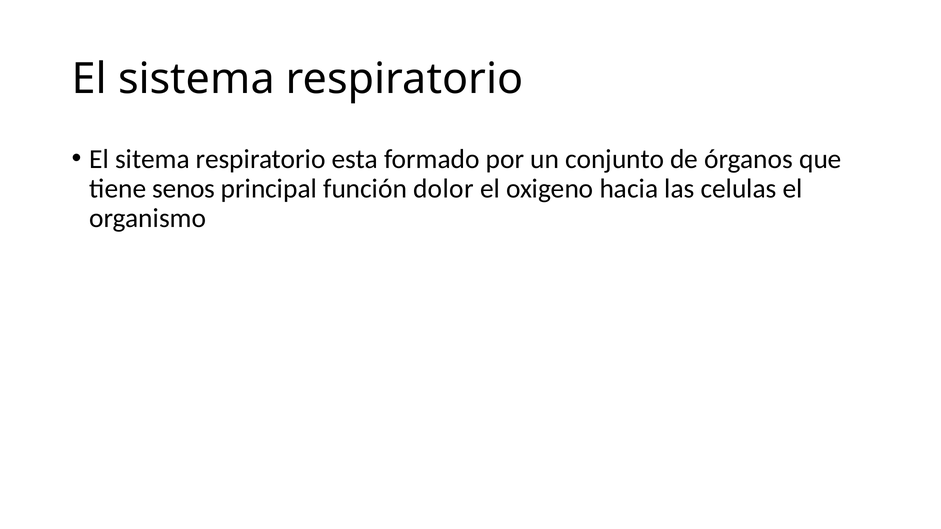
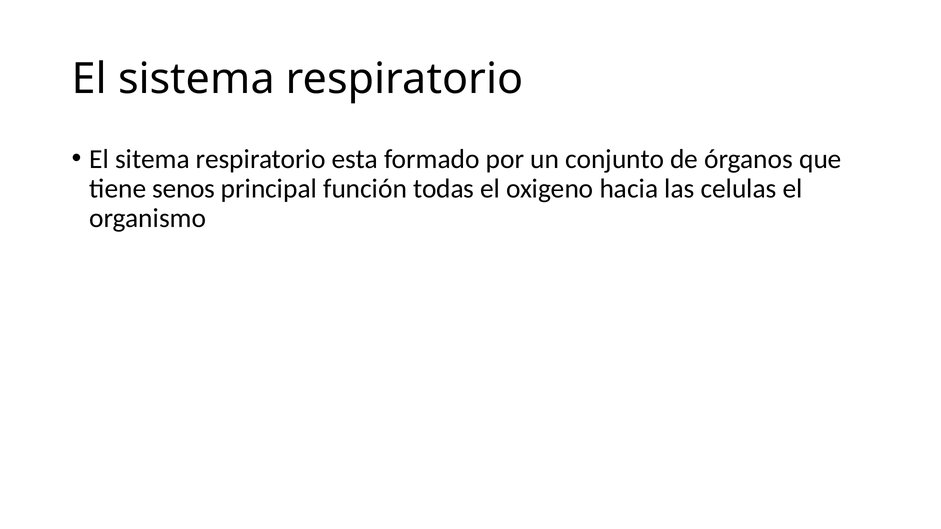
dolor: dolor -> todas
